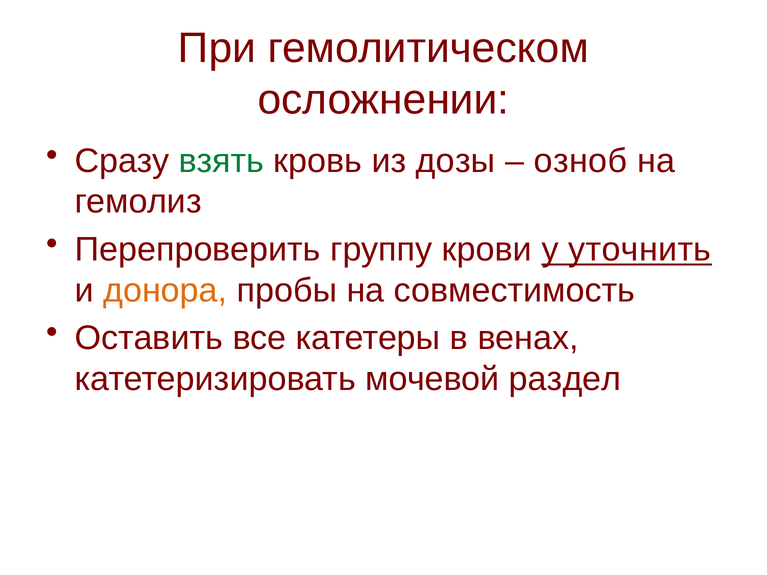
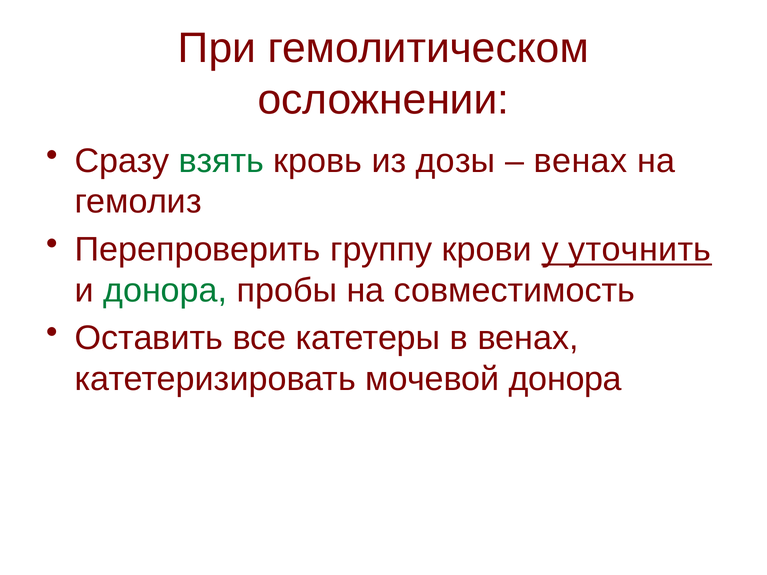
озноб at (581, 161): озноб -> венах
донора at (165, 290) colour: orange -> green
мочевой раздел: раздел -> донора
